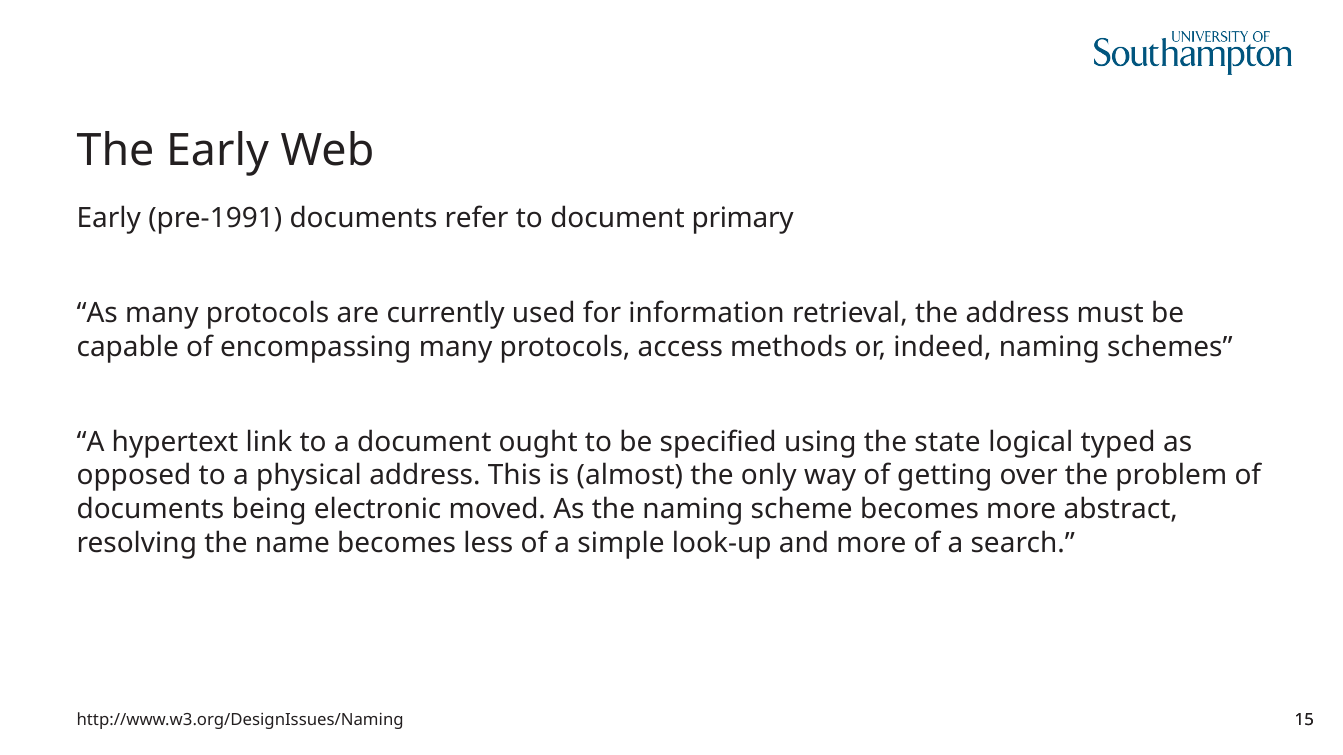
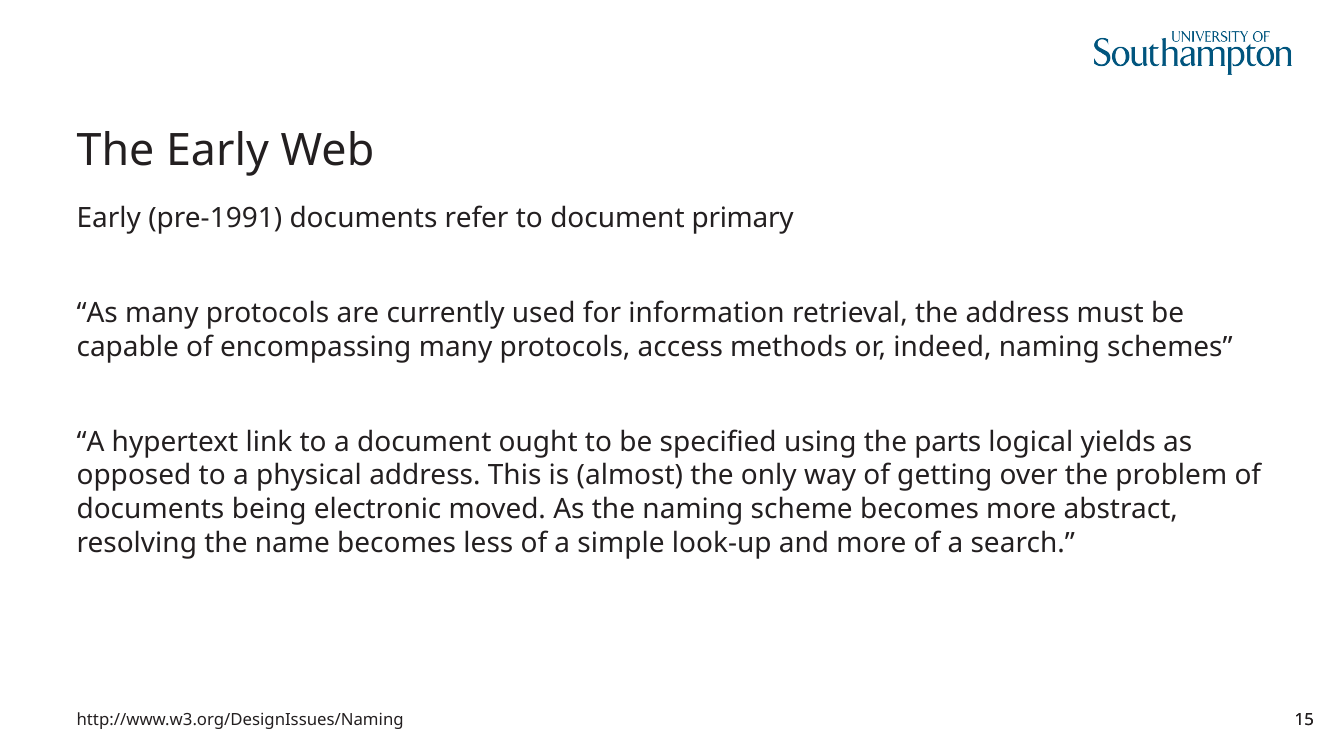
state: state -> parts
typed: typed -> yields
